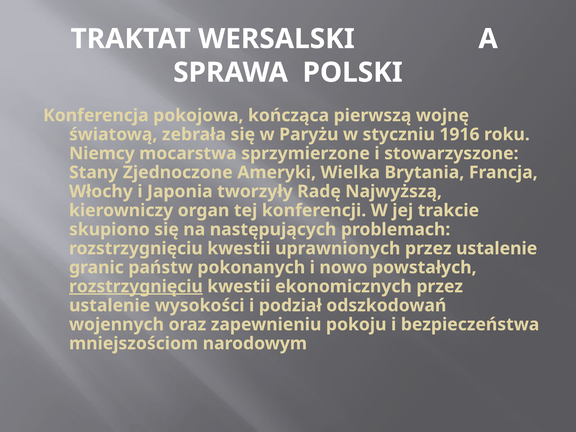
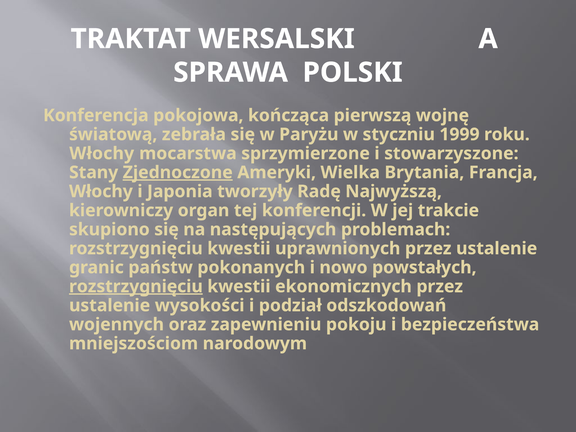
1916: 1916 -> 1999
Niemcy at (102, 153): Niemcy -> Włochy
Zjednoczone underline: none -> present
